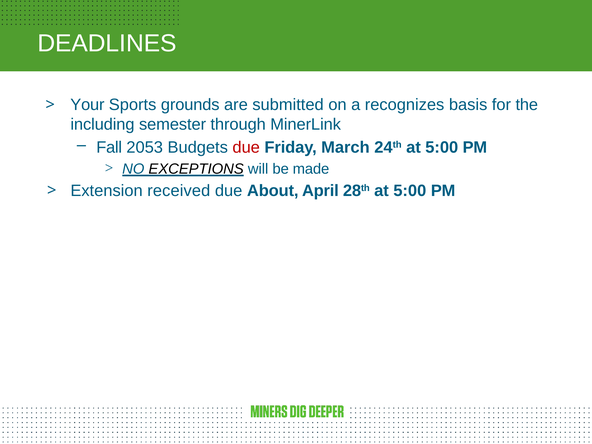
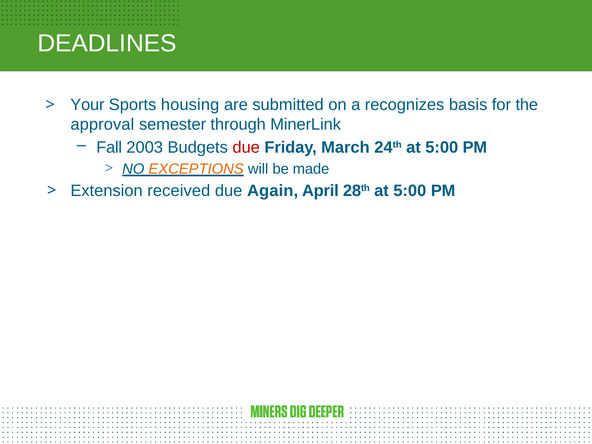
grounds: grounds -> housing
including: including -> approval
2053: 2053 -> 2003
EXCEPTIONS colour: black -> orange
About: About -> Again
